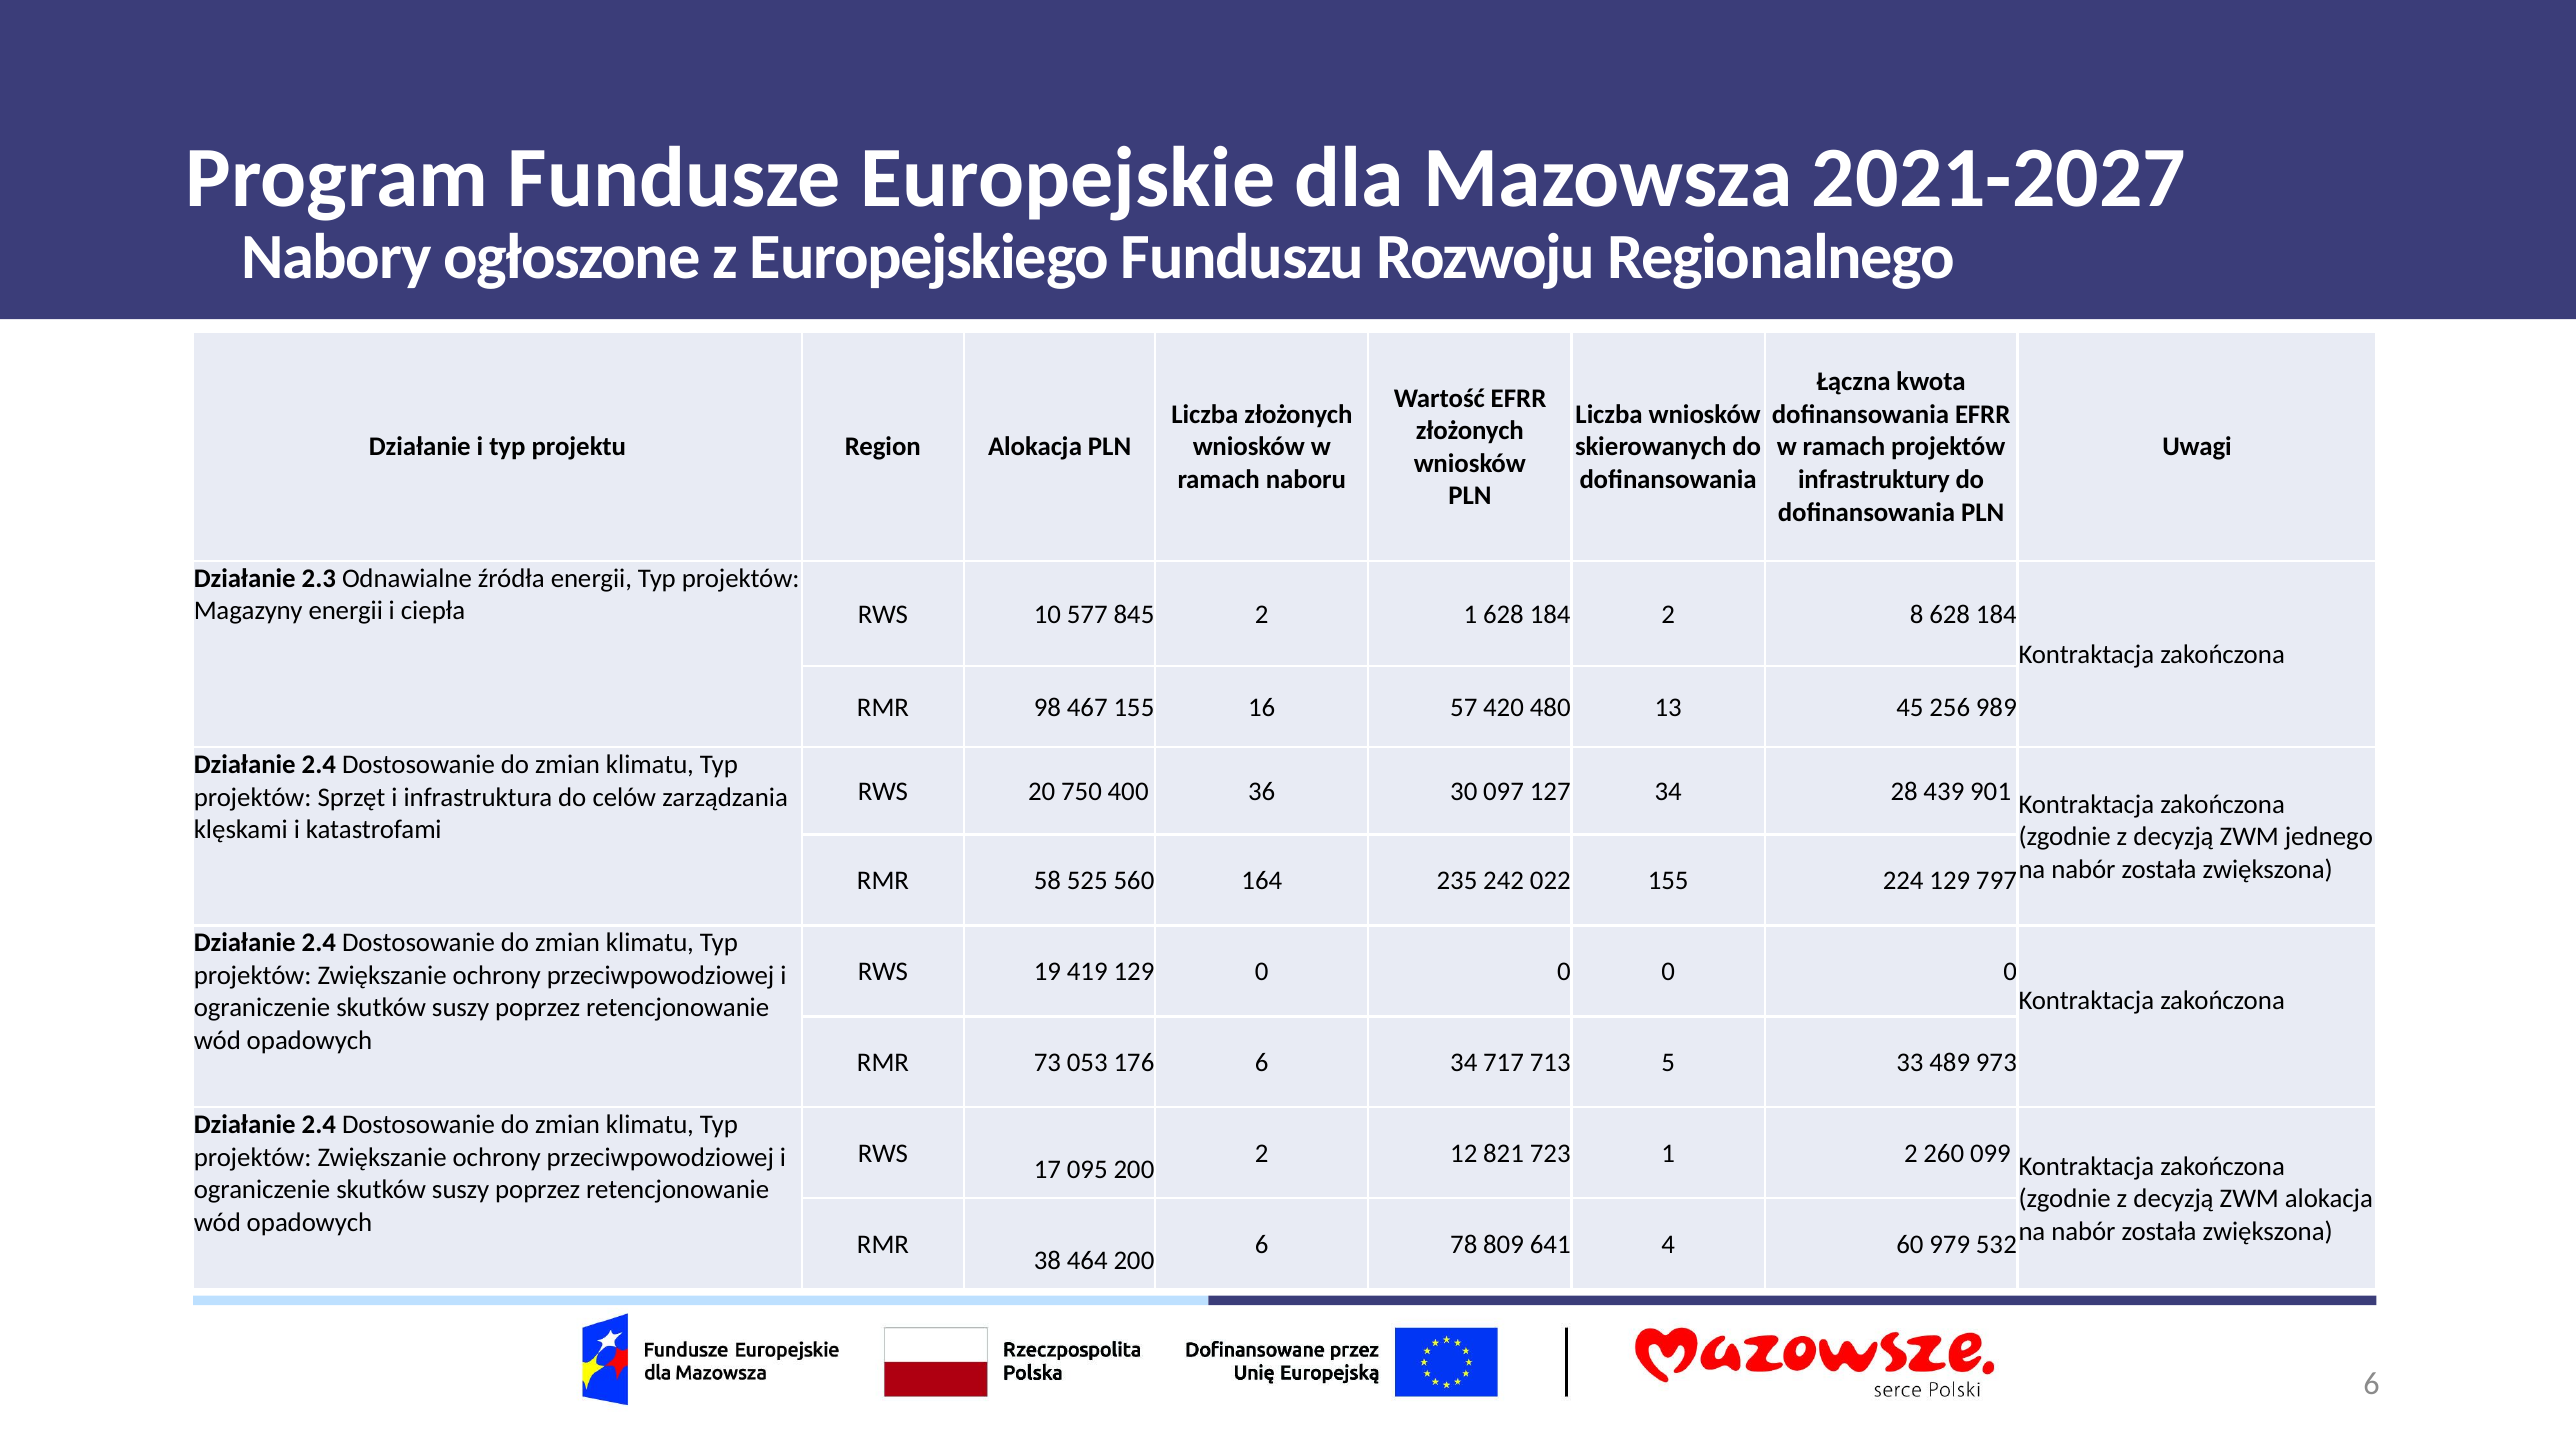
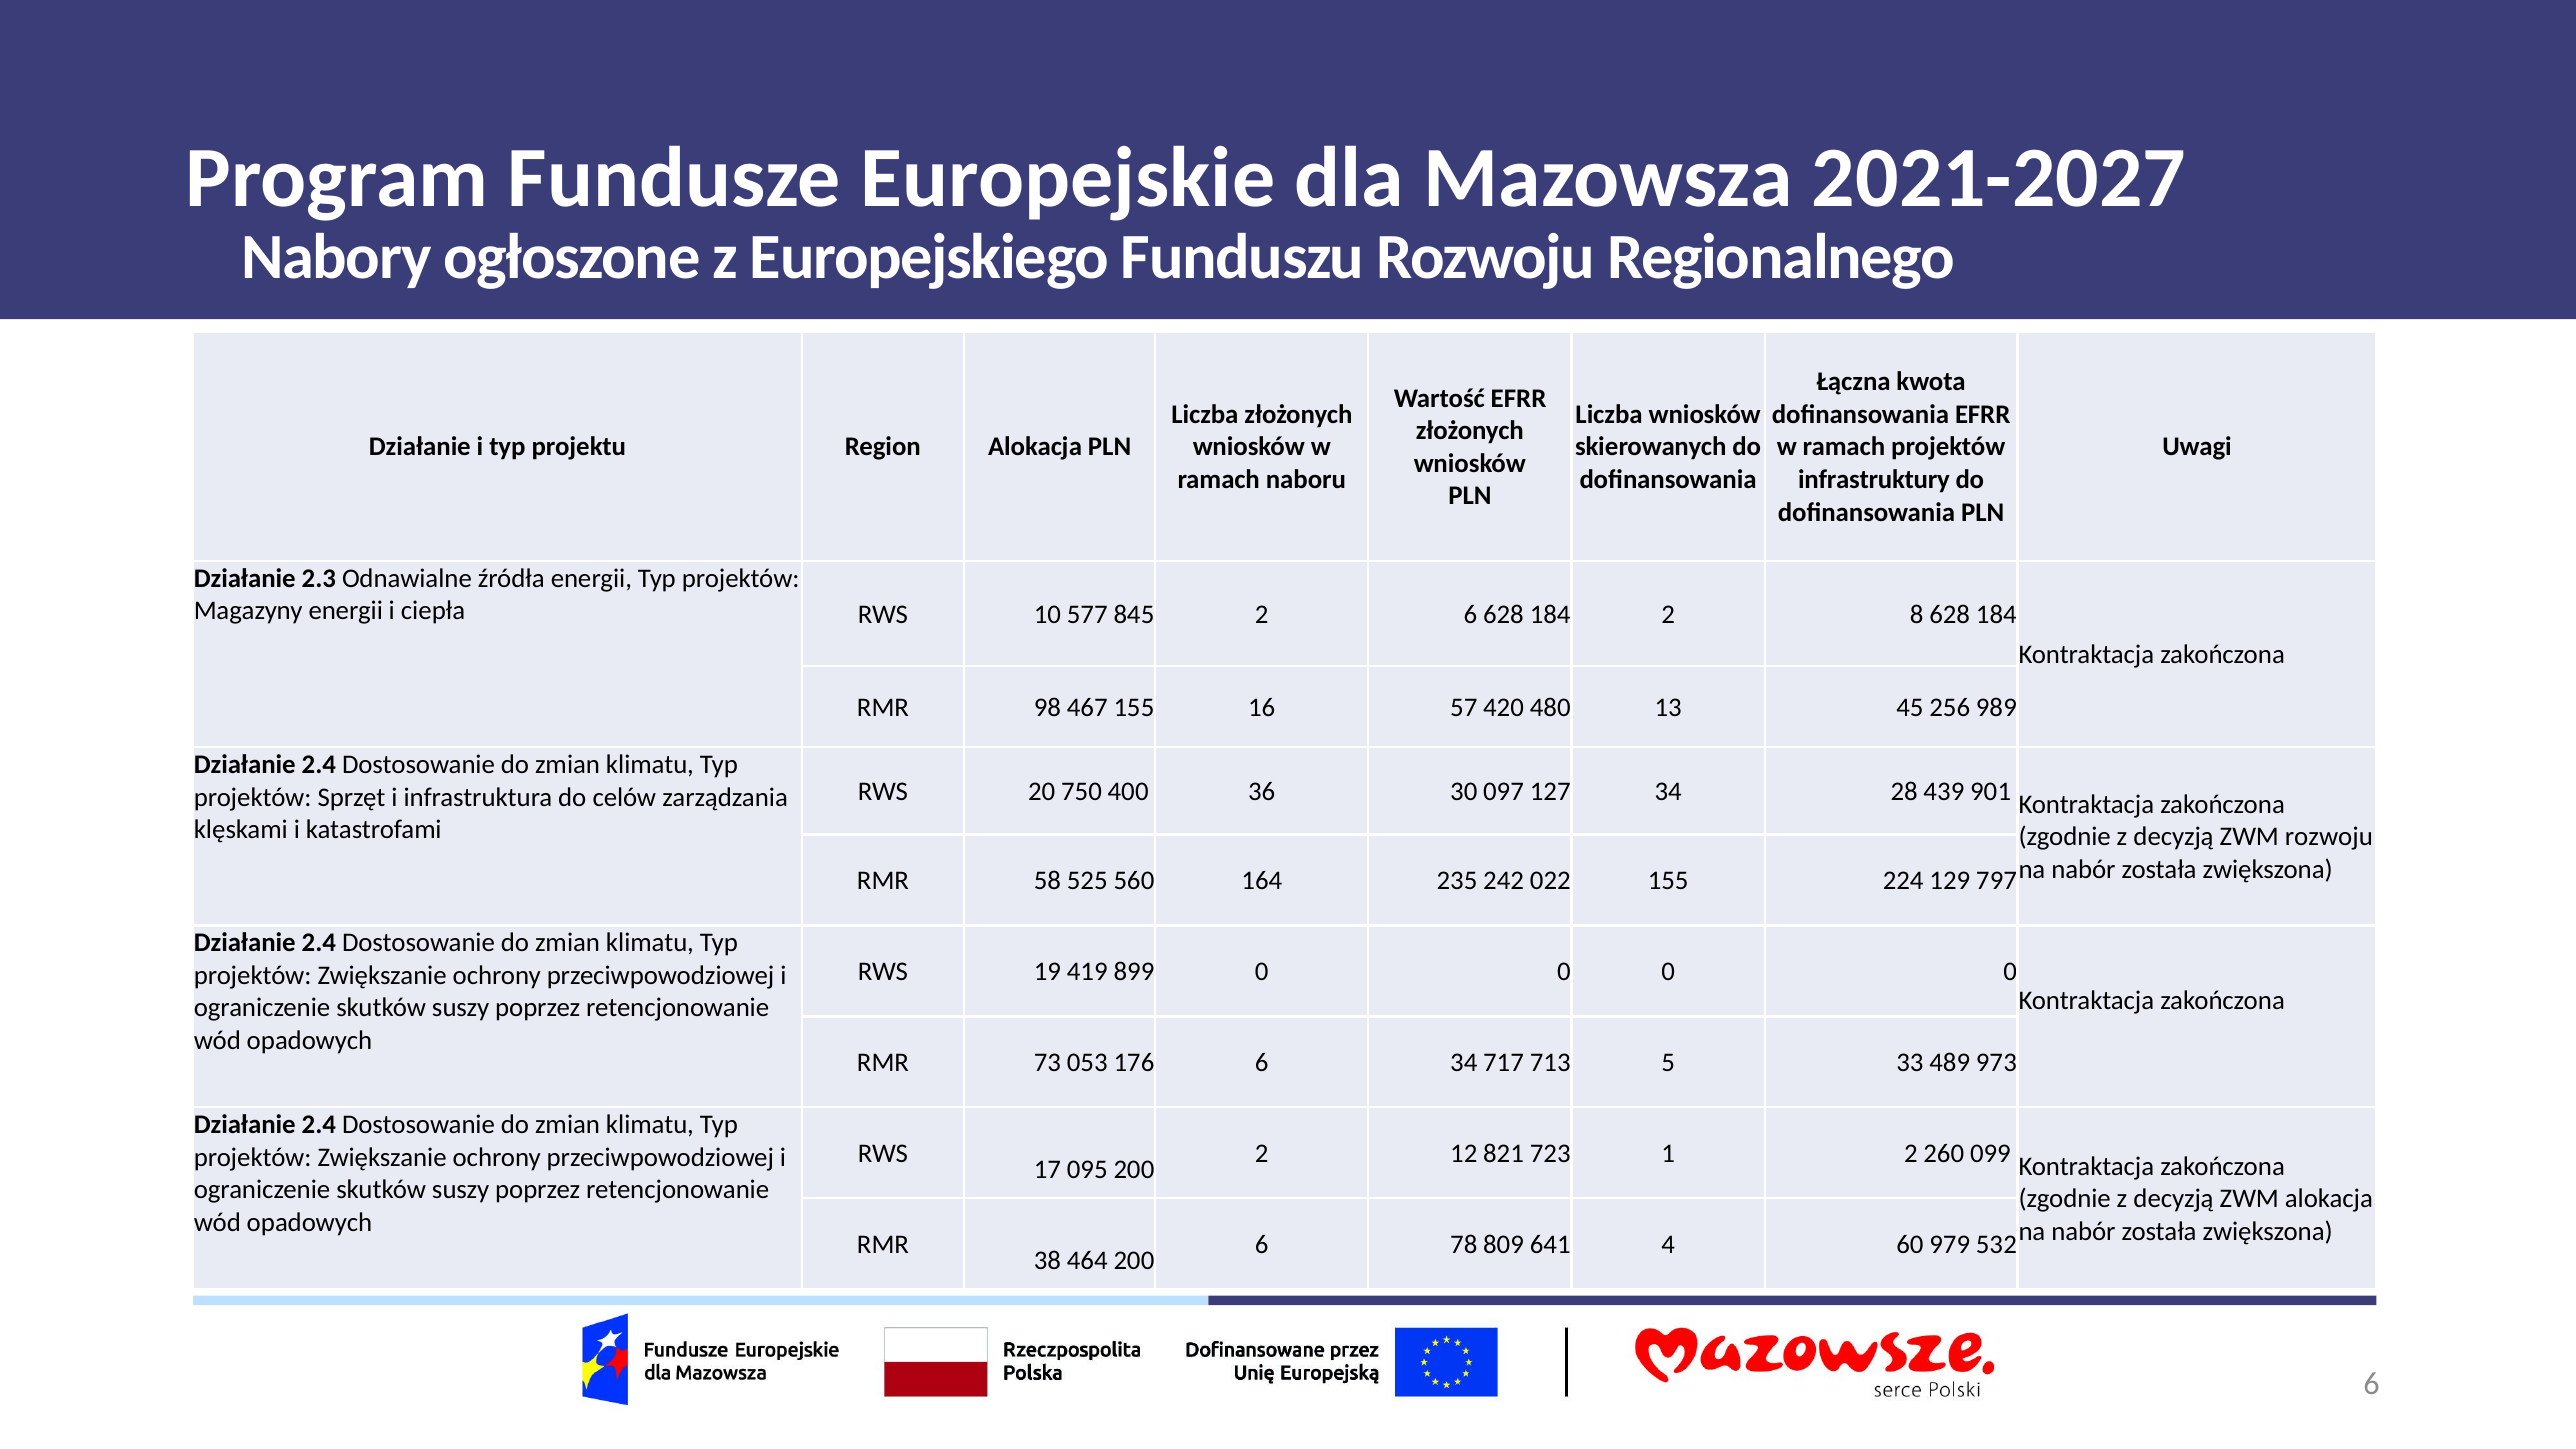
2 1: 1 -> 6
ZWM jednego: jednego -> rozwoju
419 129: 129 -> 899
